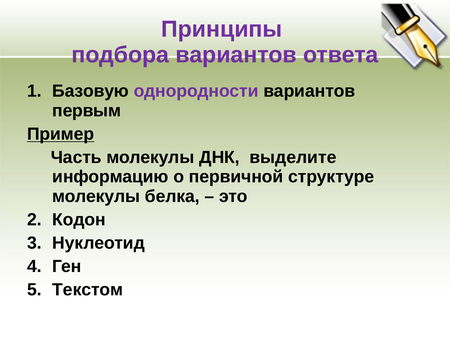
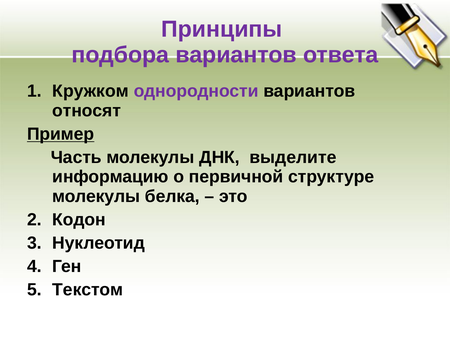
Базовую: Базовую -> Кружком
первым: первым -> относят
